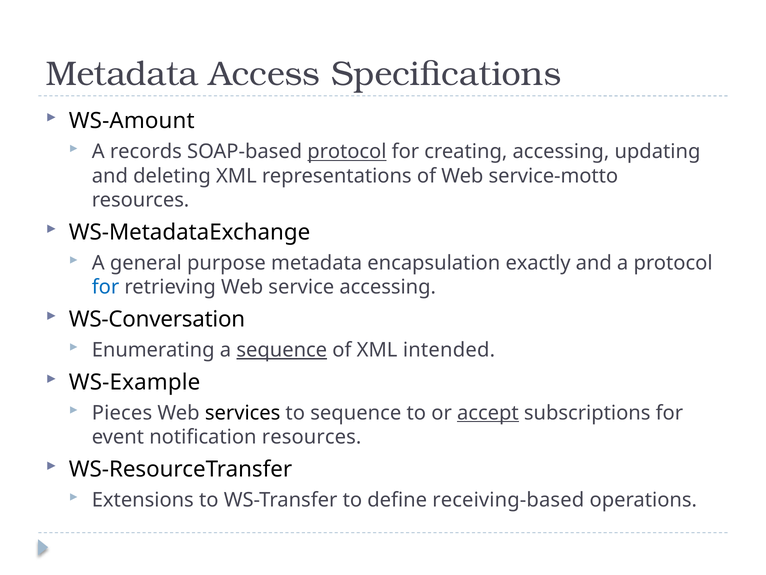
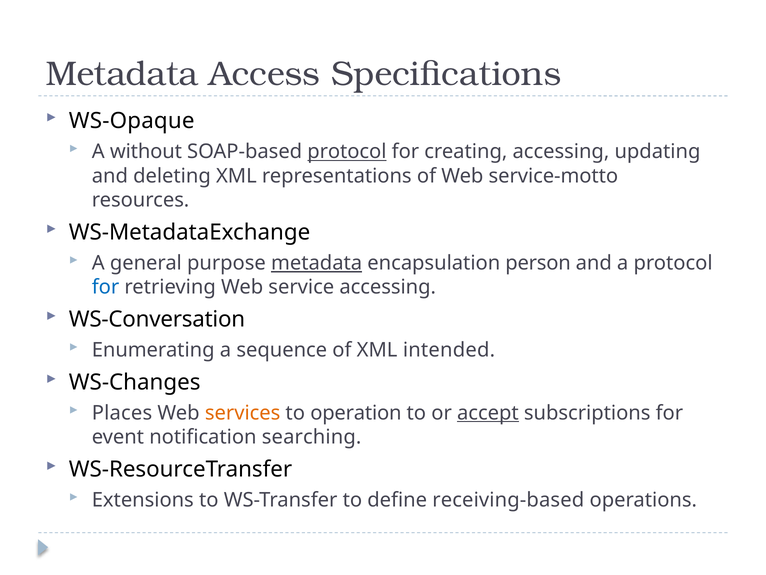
WS-Amount: WS-Amount -> WS-Opaque
records: records -> without
metadata at (317, 263) underline: none -> present
exactly: exactly -> person
sequence at (282, 350) underline: present -> none
WS-Example: WS-Example -> WS-Changes
Pieces: Pieces -> Places
services colour: black -> orange
to sequence: sequence -> operation
notification resources: resources -> searching
